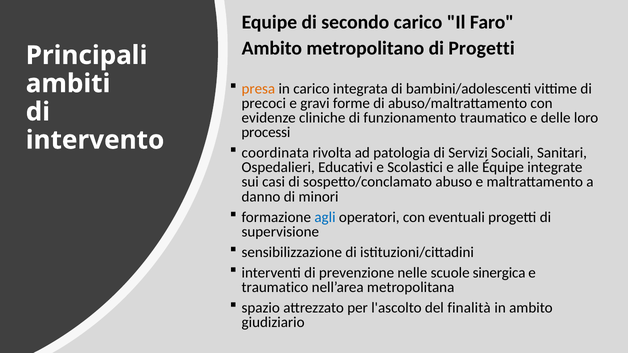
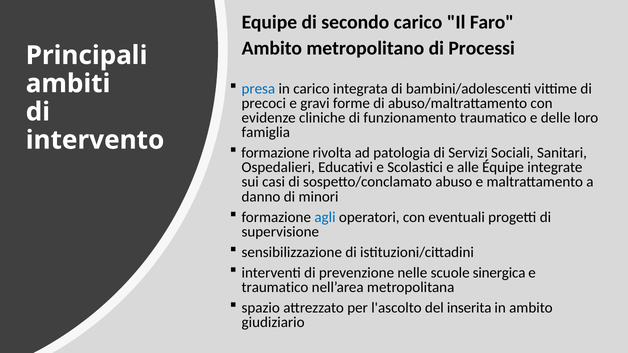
di Progetti: Progetti -> Processi
presa colour: orange -> blue
processi: processi -> famiglia
coordinata at (275, 153): coordinata -> formazione
finalità: finalità -> inserita
